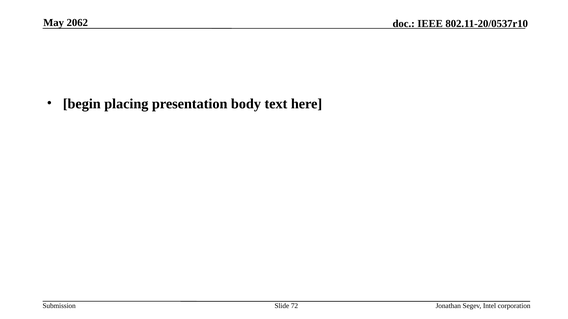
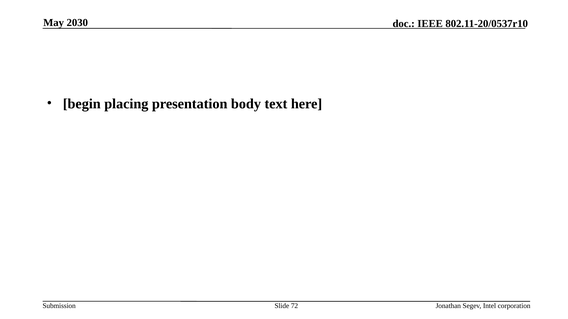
2062: 2062 -> 2030
